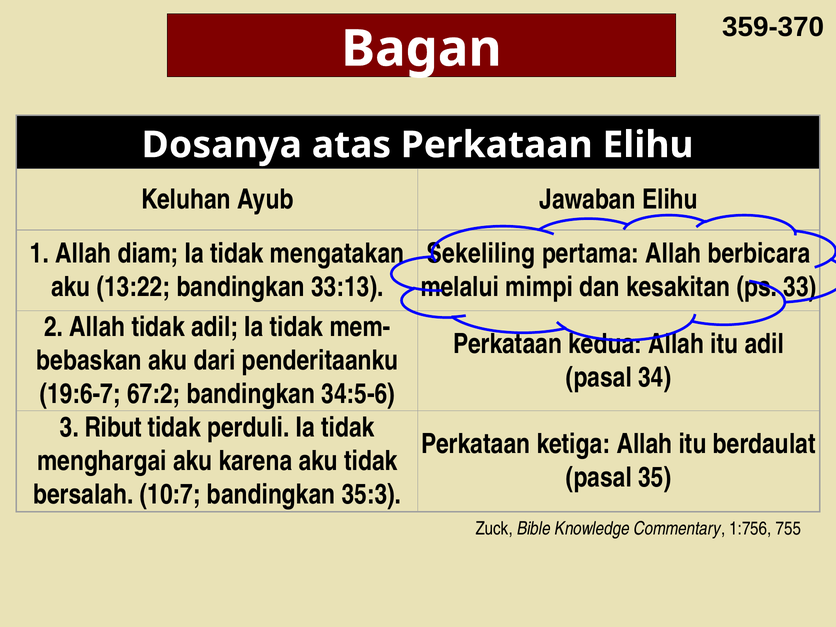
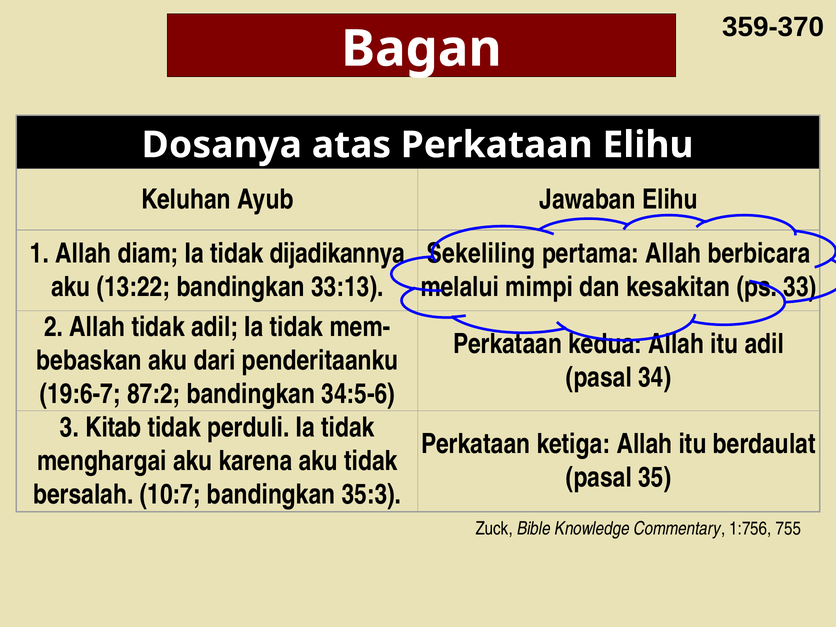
mengatakan: mengatakan -> dijadikannya
67:2: 67:2 -> 87:2
Ribut: Ribut -> Kitab
